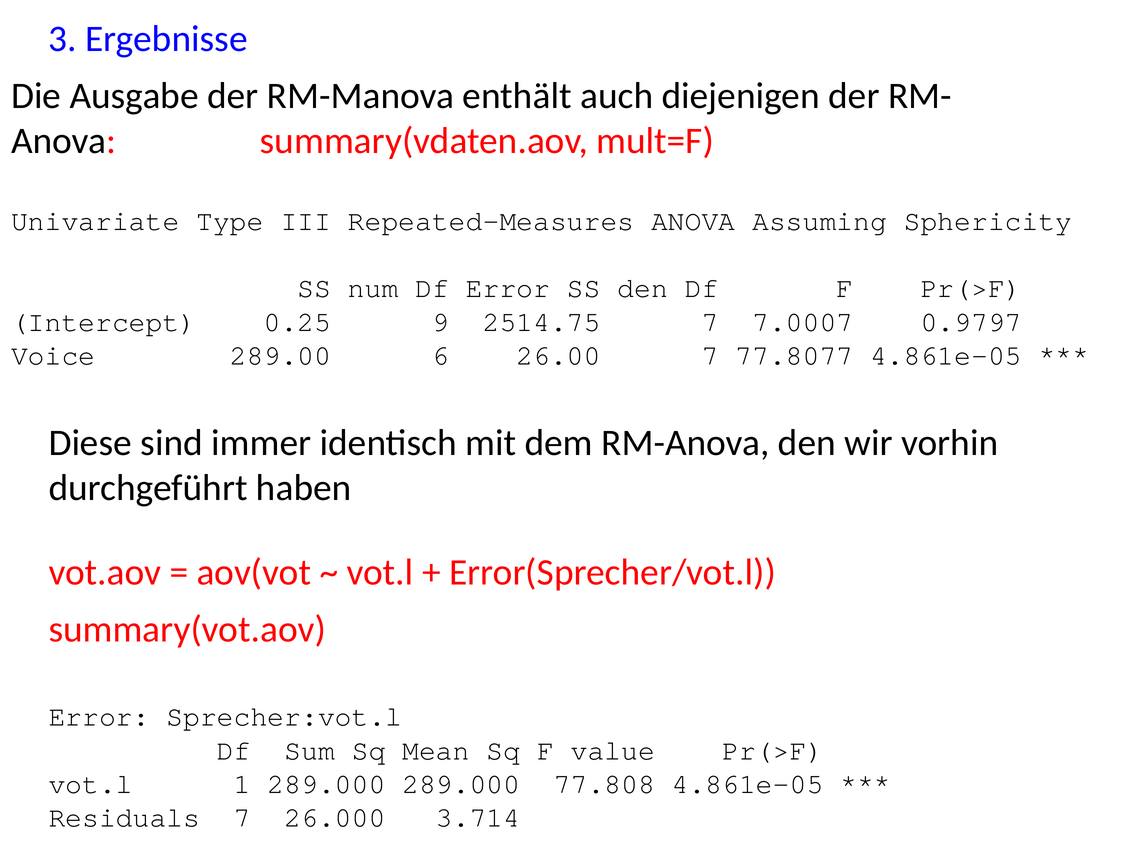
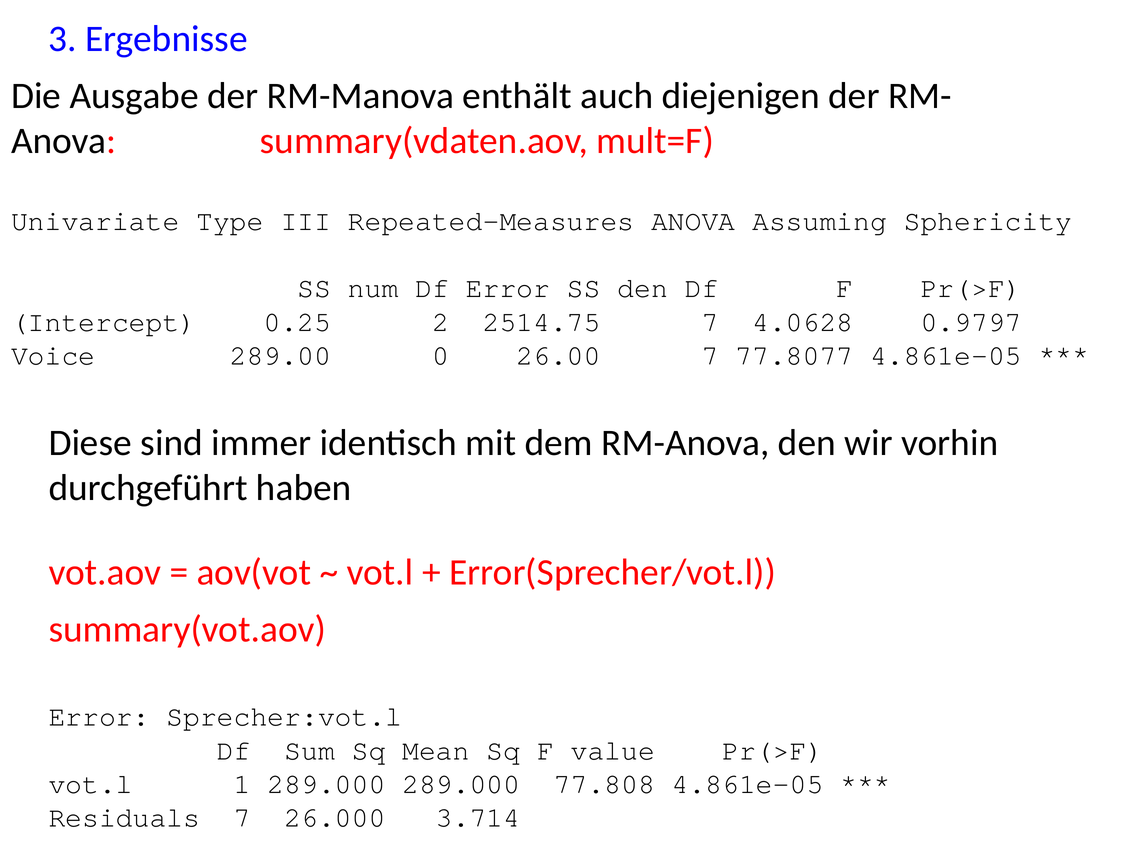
9: 9 -> 2
7.0007: 7.0007 -> 4.0628
6: 6 -> 0
